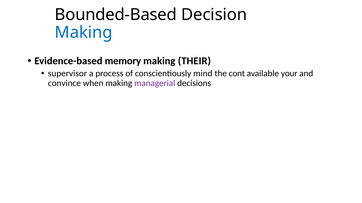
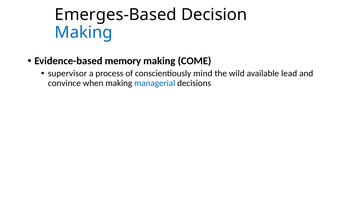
Bounded-Based: Bounded-Based -> Emerges-Based
THEIR: THEIR -> COME
cont: cont -> wild
your: your -> lead
managerial colour: purple -> blue
